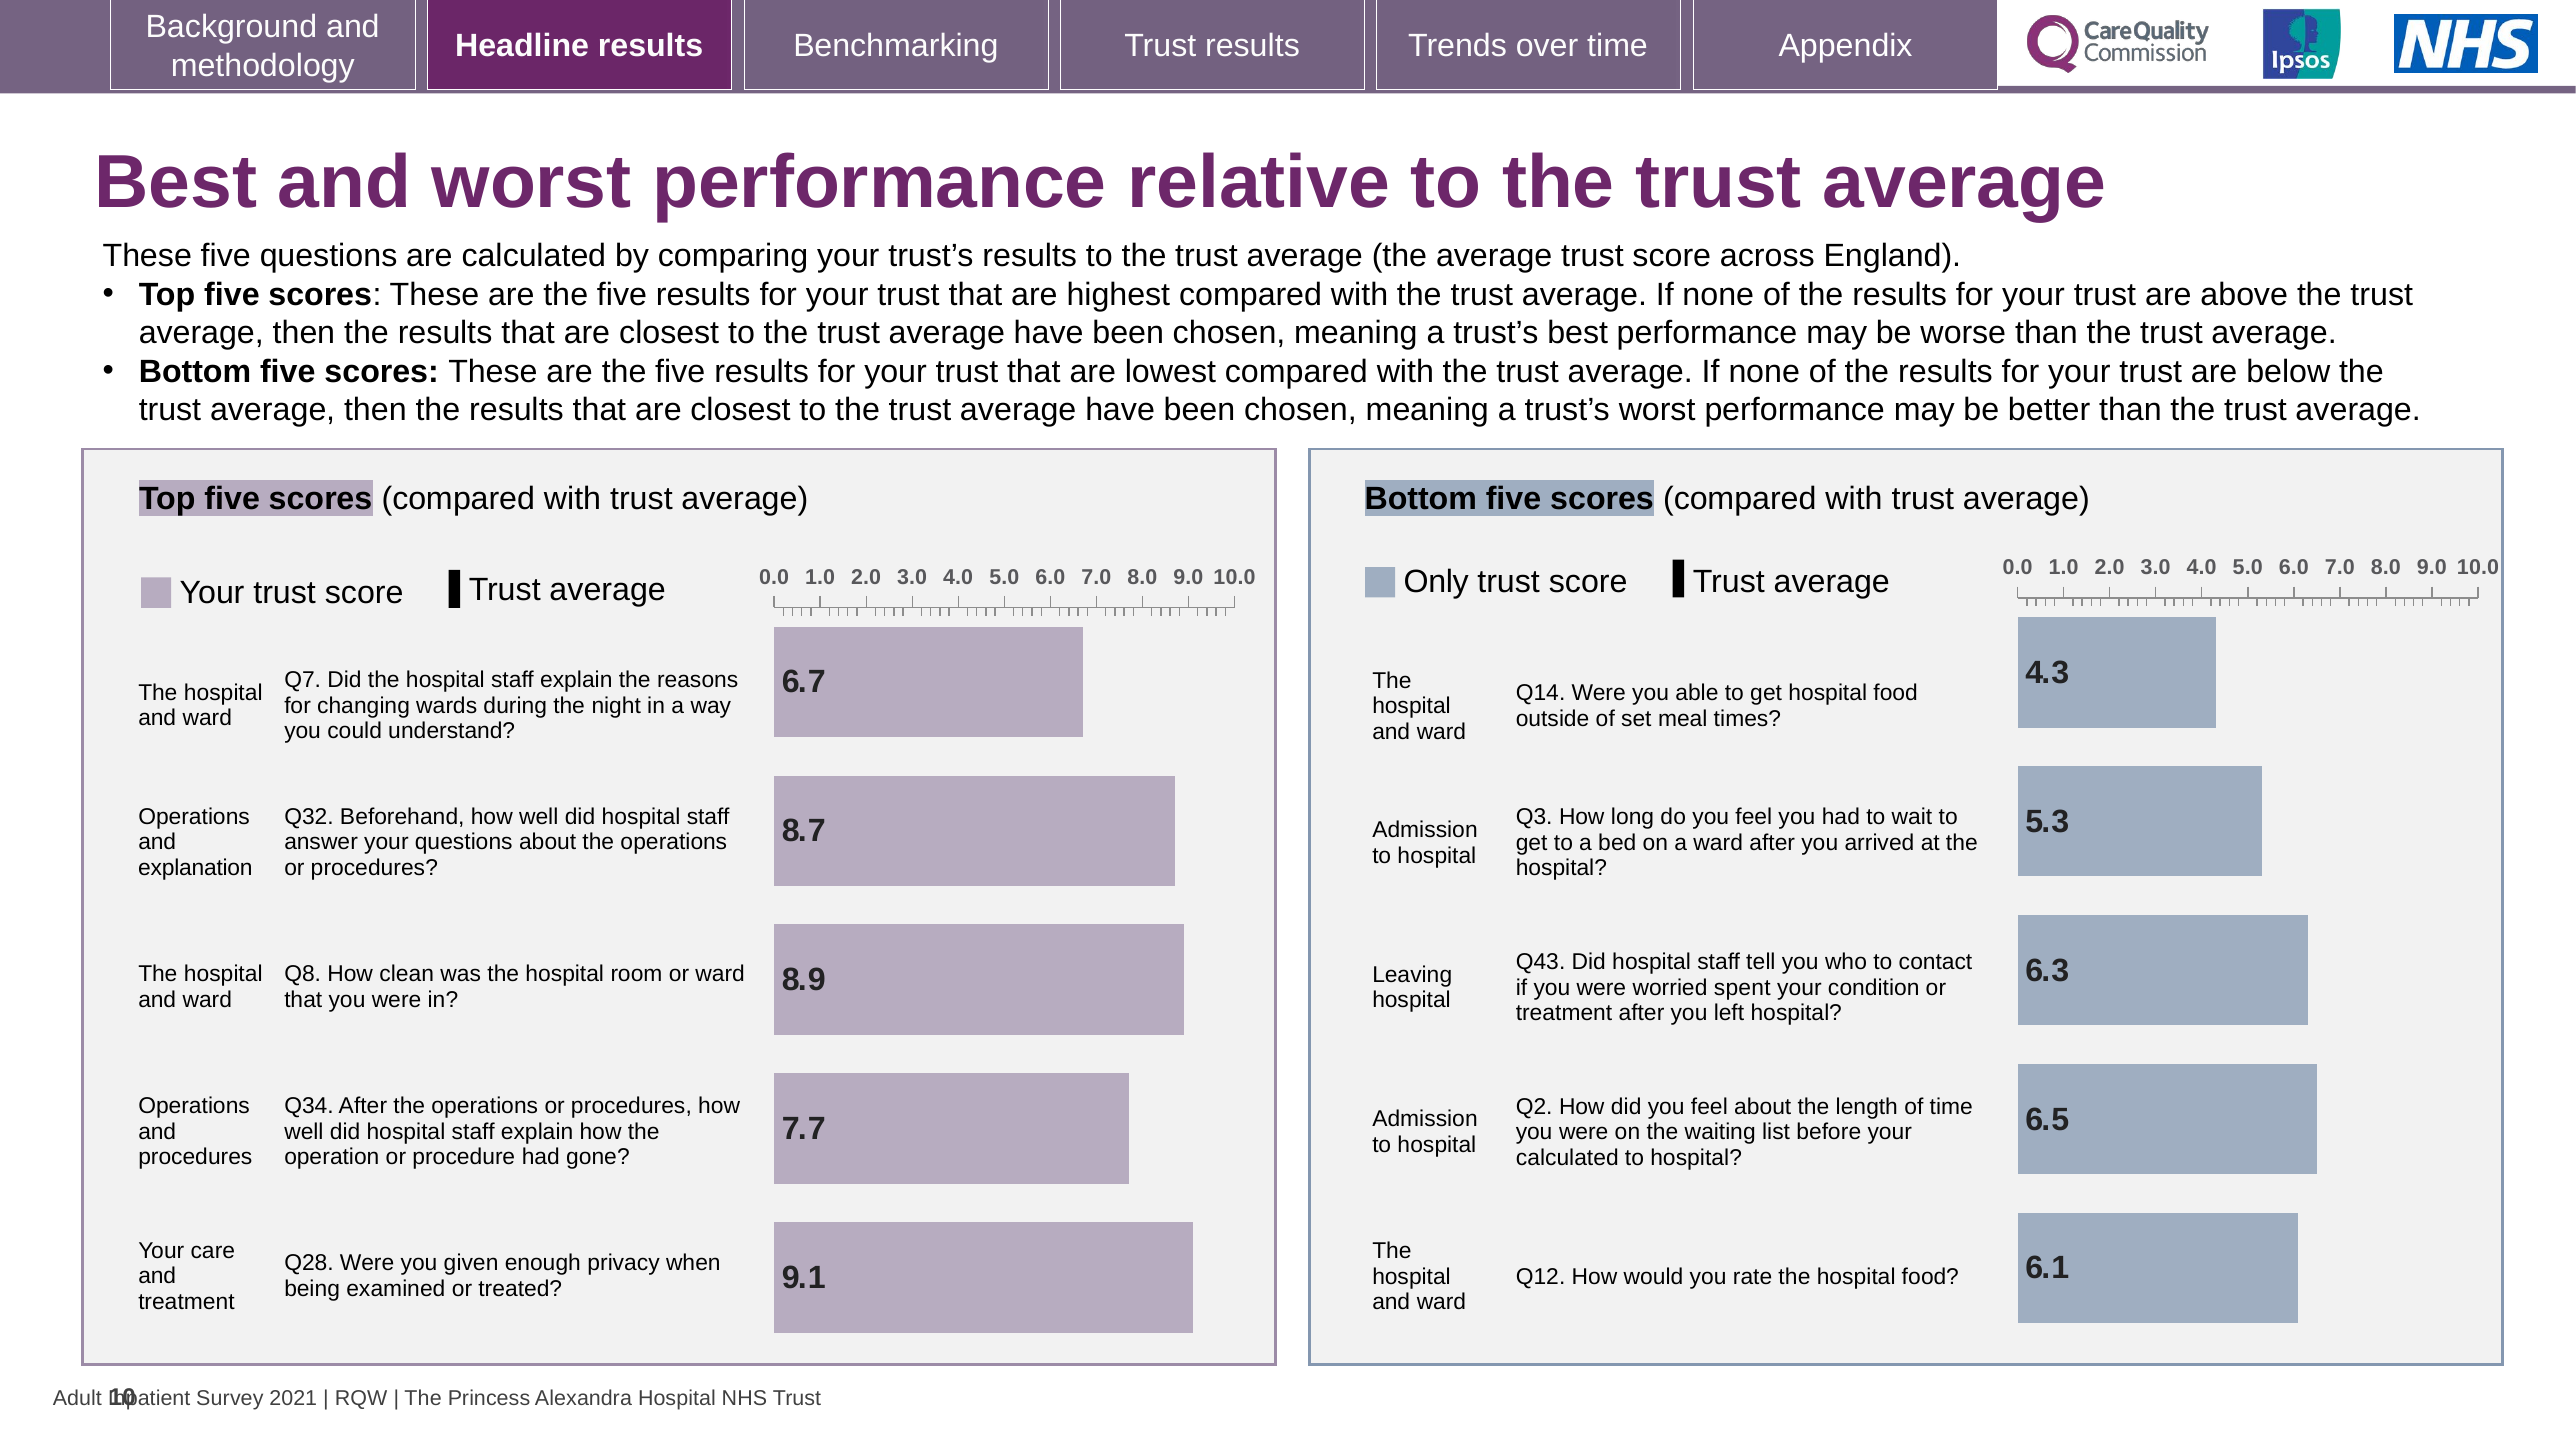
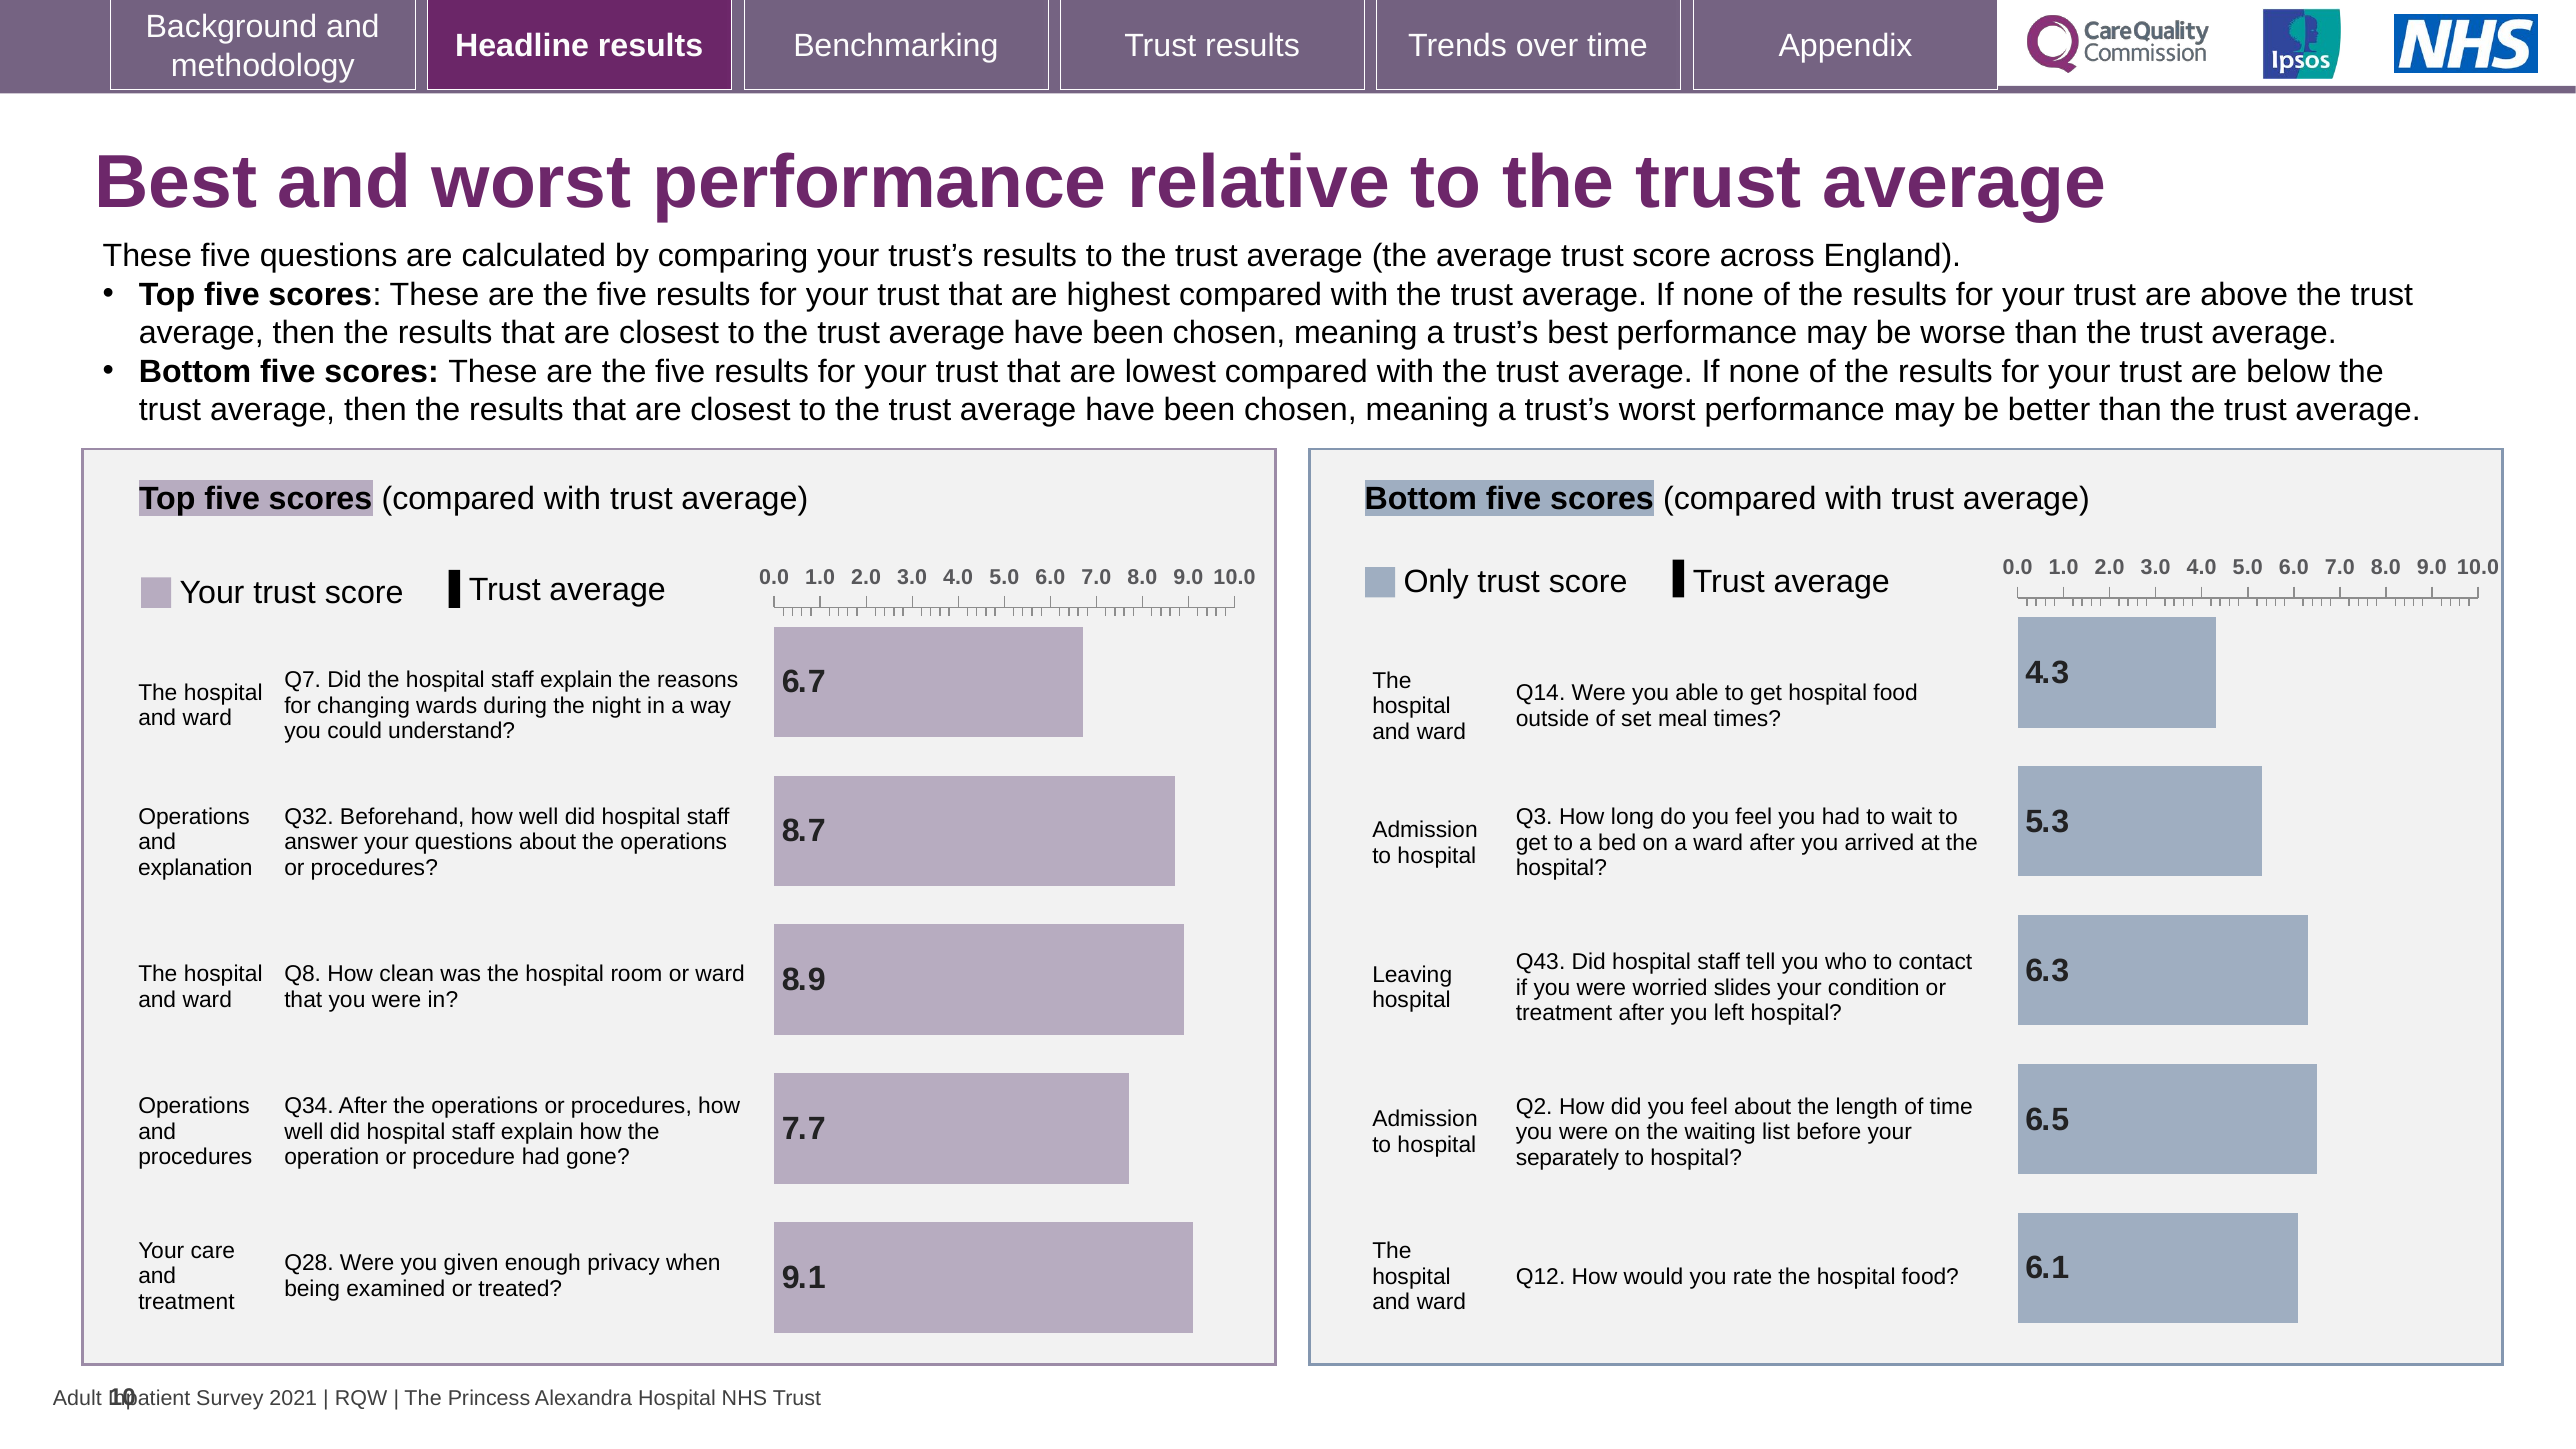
spent: spent -> slides
calculated at (1567, 1158): calculated -> separately
